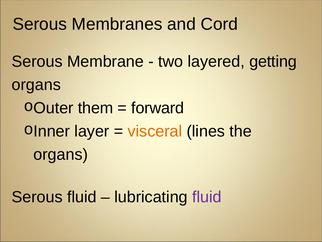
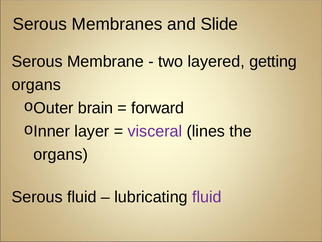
Cord: Cord -> Slide
them: them -> brain
visceral colour: orange -> purple
